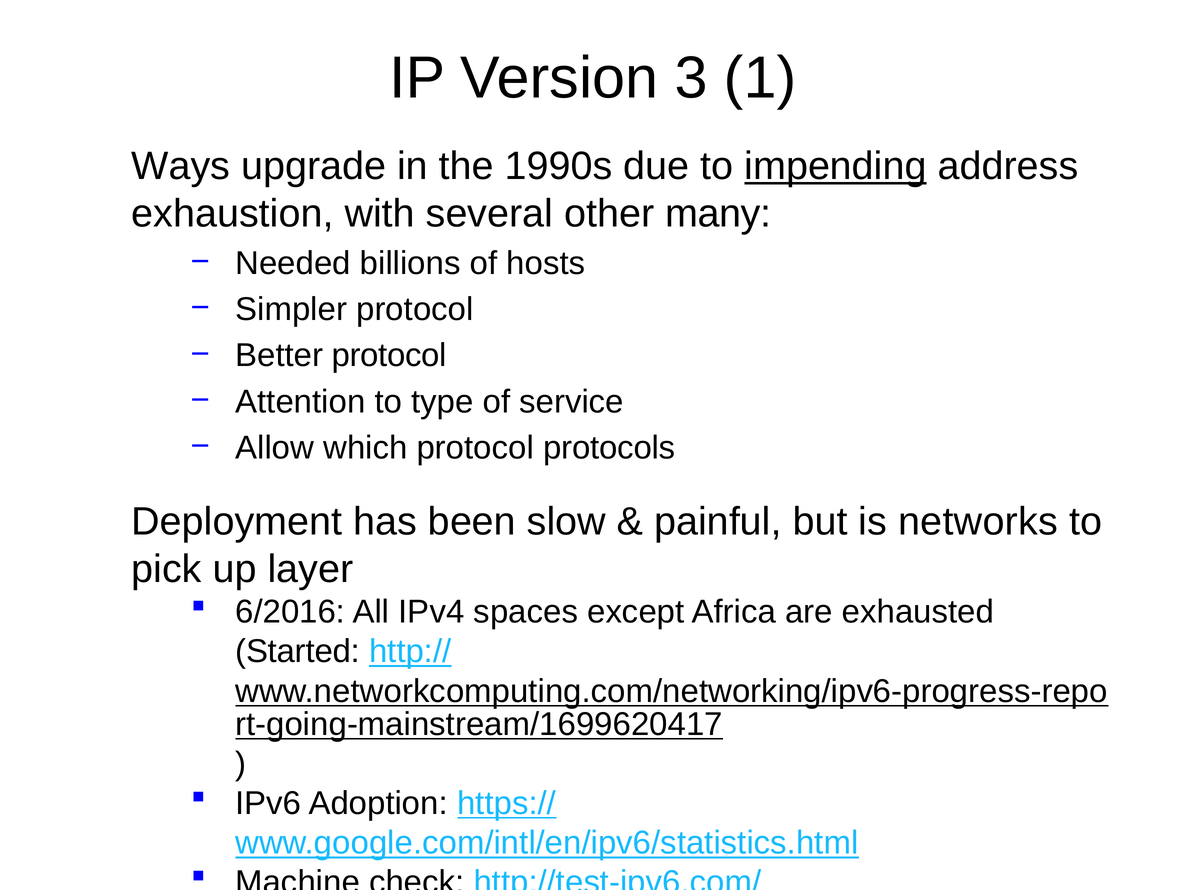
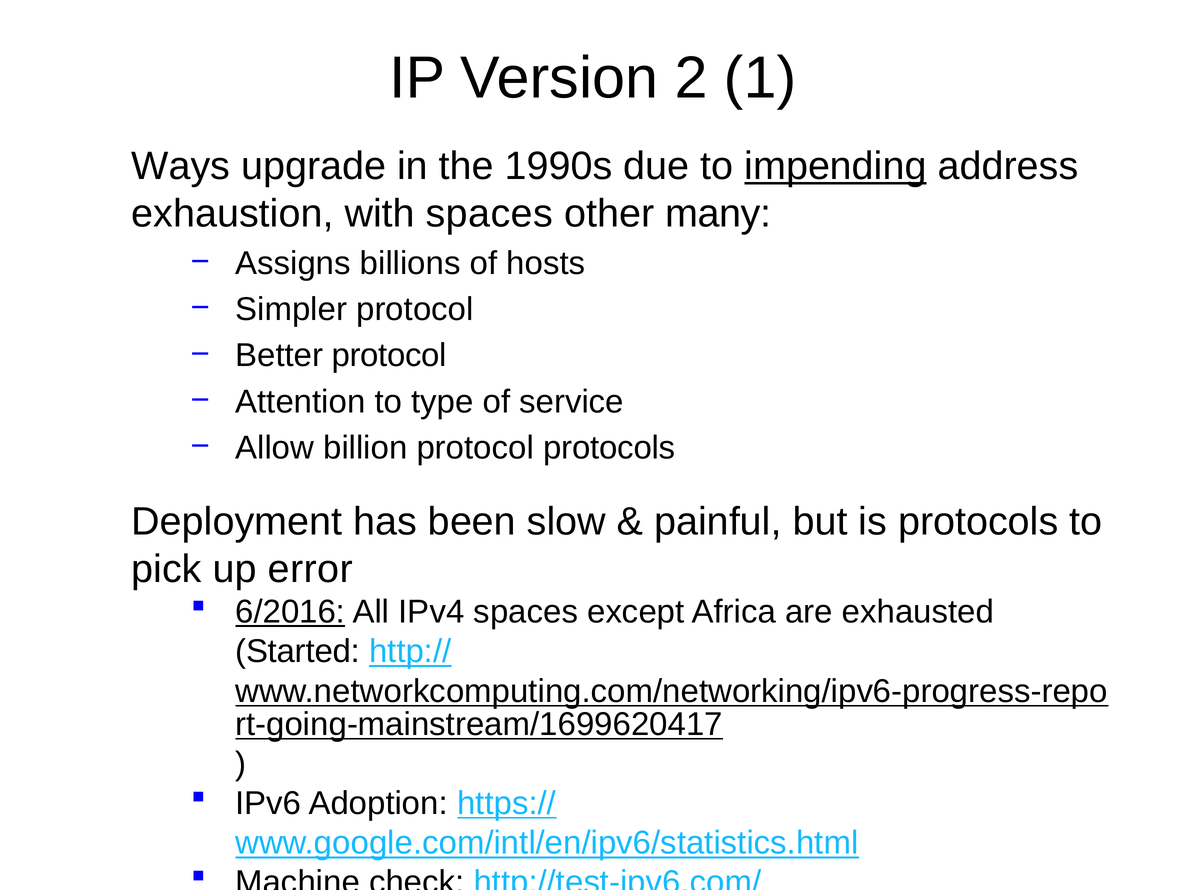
3: 3 -> 2
with several: several -> spaces
Needed: Needed -> Assigns
which: which -> billion
is networks: networks -> protocols
layer: layer -> error
6/2016 underline: none -> present
